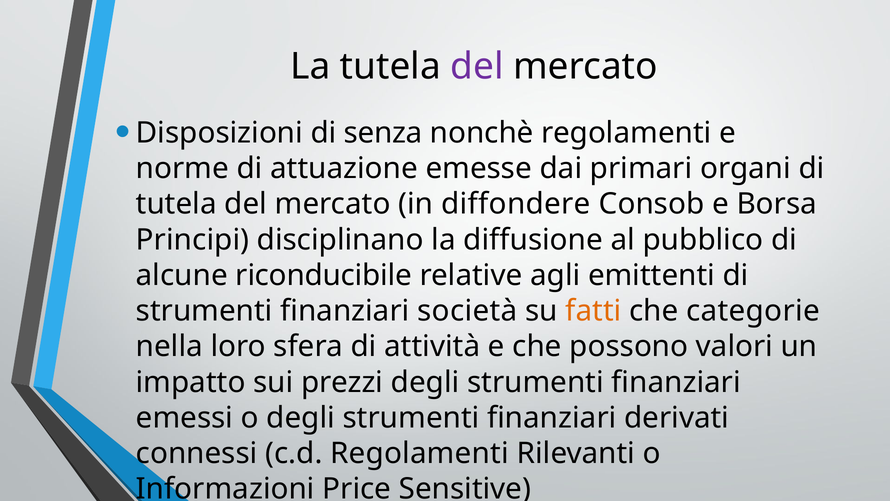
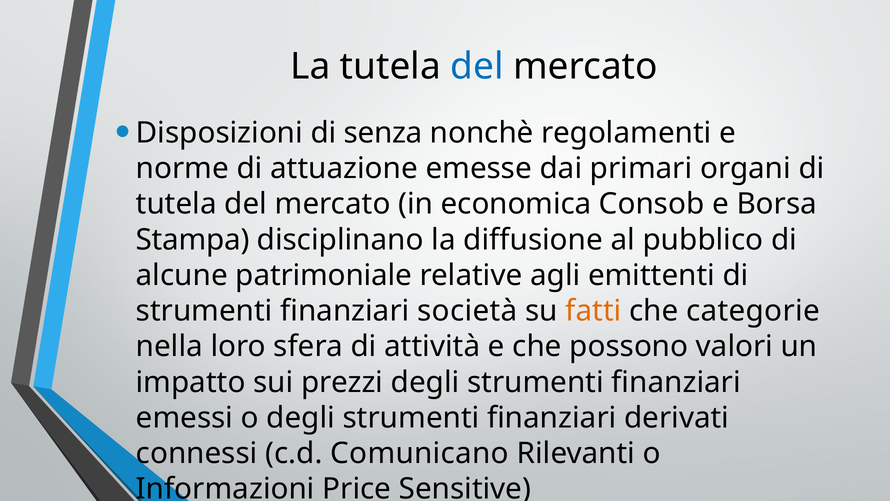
del at (477, 67) colour: purple -> blue
diffondere: diffondere -> economica
Principi: Principi -> Stampa
riconducibile: riconducibile -> patrimoniale
c.d Regolamenti: Regolamenti -> Comunicano
